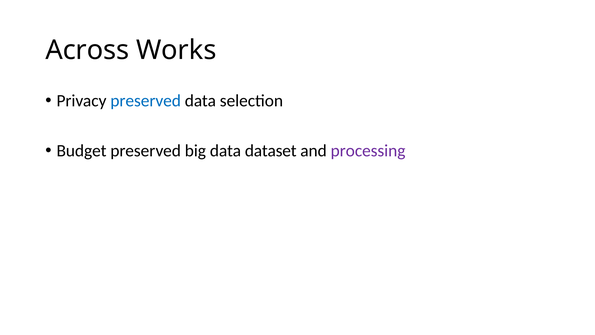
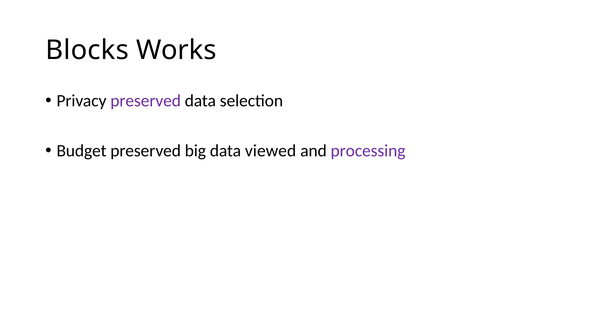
Across: Across -> Blocks
preserved at (146, 101) colour: blue -> purple
dataset: dataset -> viewed
